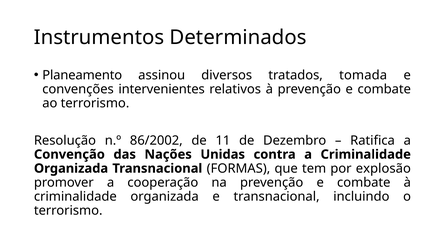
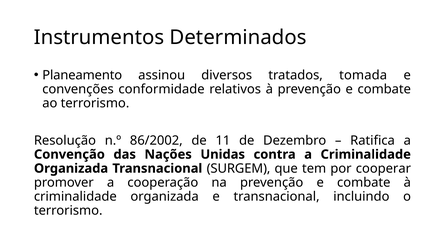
intervenientes: intervenientes -> conformidade
FORMAS: FORMAS -> SURGEM
explosão: explosão -> cooperar
